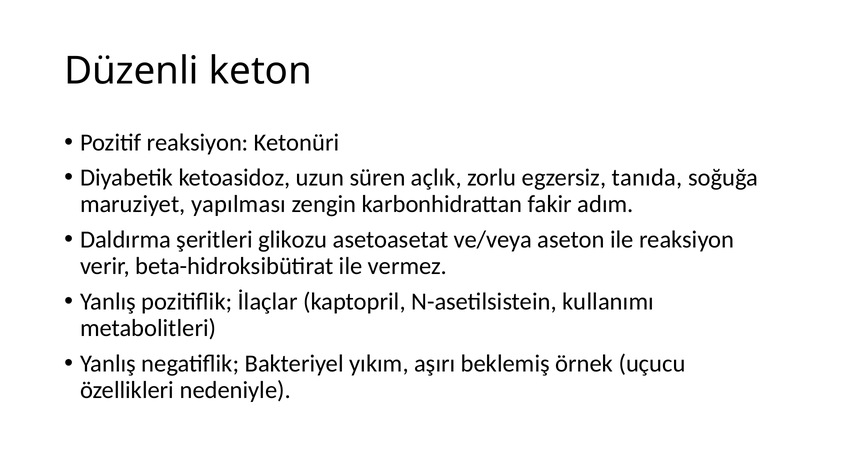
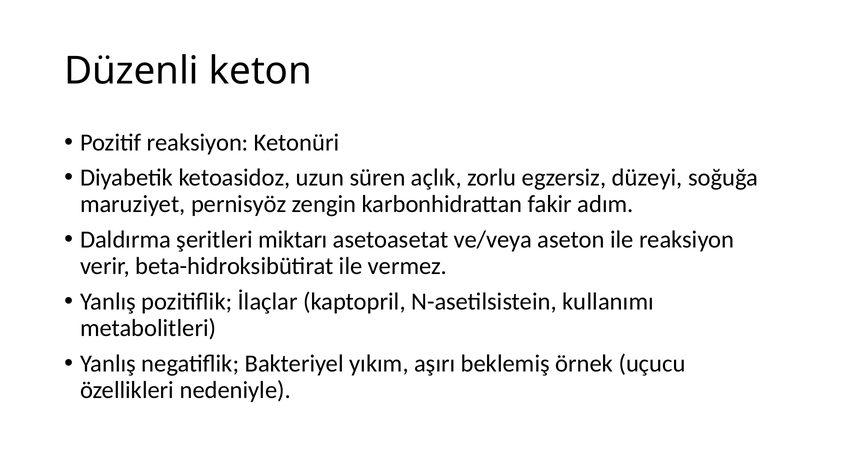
tanıda: tanıda -> düzeyi
yapılması: yapılması -> pernisyöz
glikozu: glikozu -> miktarı
